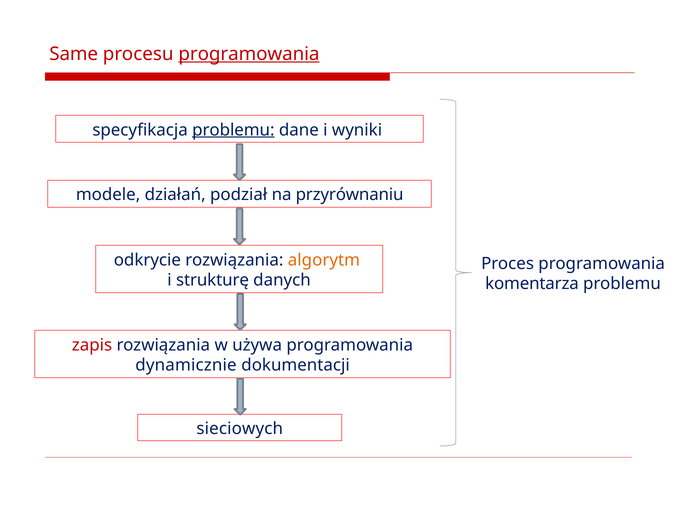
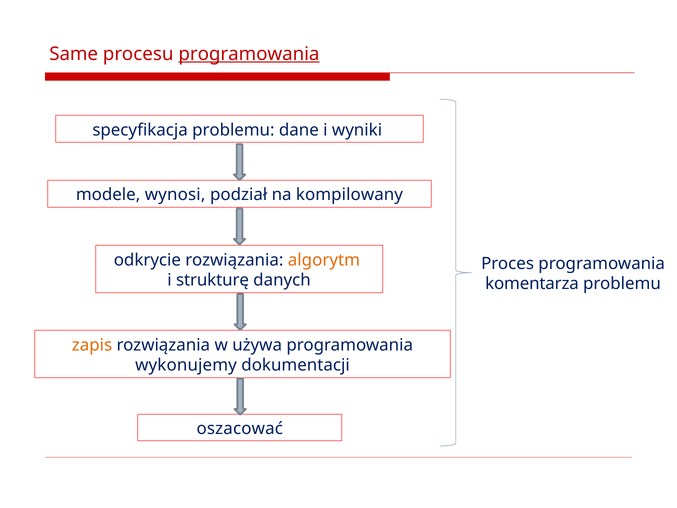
problemu at (233, 130) underline: present -> none
działań: działań -> wynosi
przyrównaniu: przyrównaniu -> kompilowany
zapis colour: red -> orange
dynamicznie: dynamicznie -> wykonujemy
sieciowych: sieciowych -> oszacować
